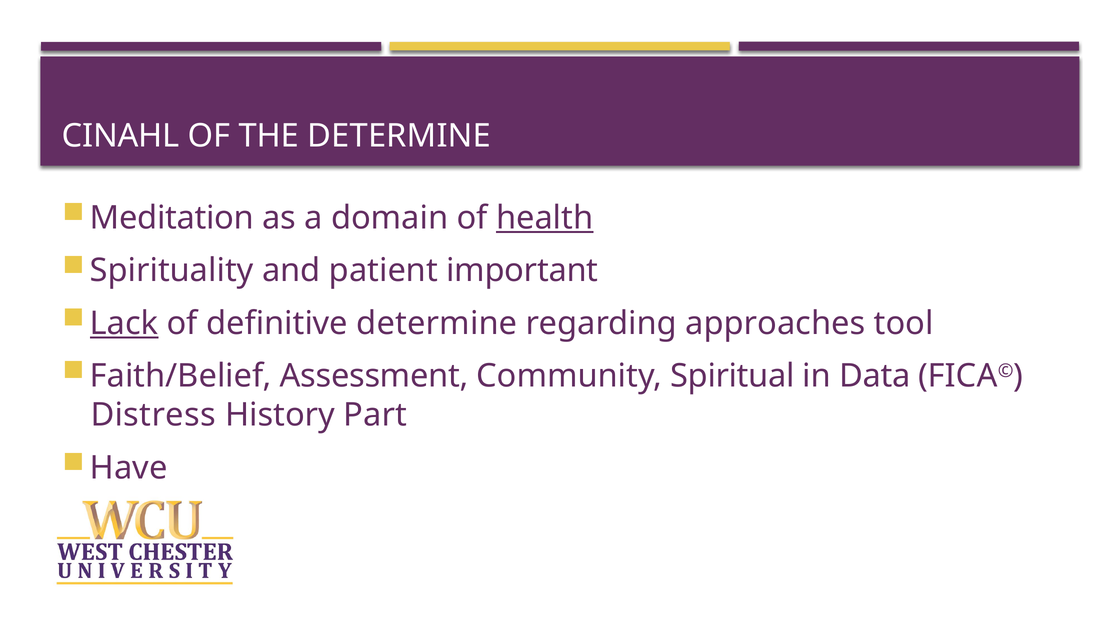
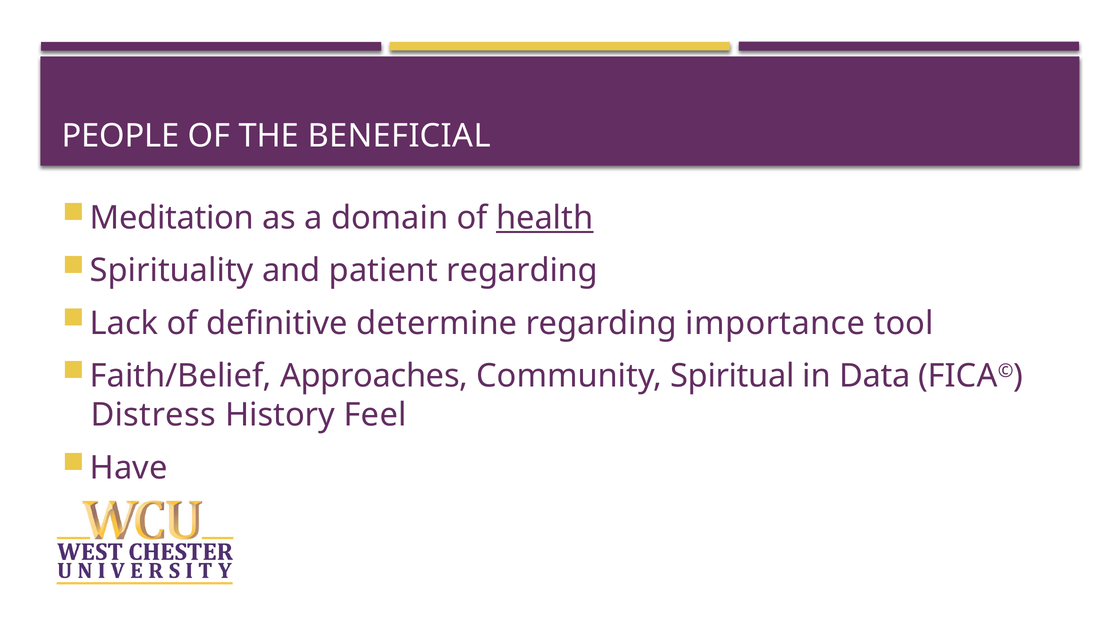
CINAHL: CINAHL -> PEOPLE
THE DETERMINE: DETERMINE -> BENEFICIAL
patient important: important -> regarding
Lack underline: present -> none
approaches: approaches -> importance
Assessment: Assessment -> Approaches
Part: Part -> Feel
